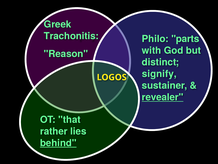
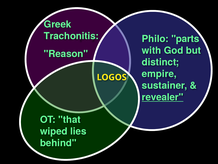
signify: signify -> empire
rather: rather -> wiped
behind underline: present -> none
